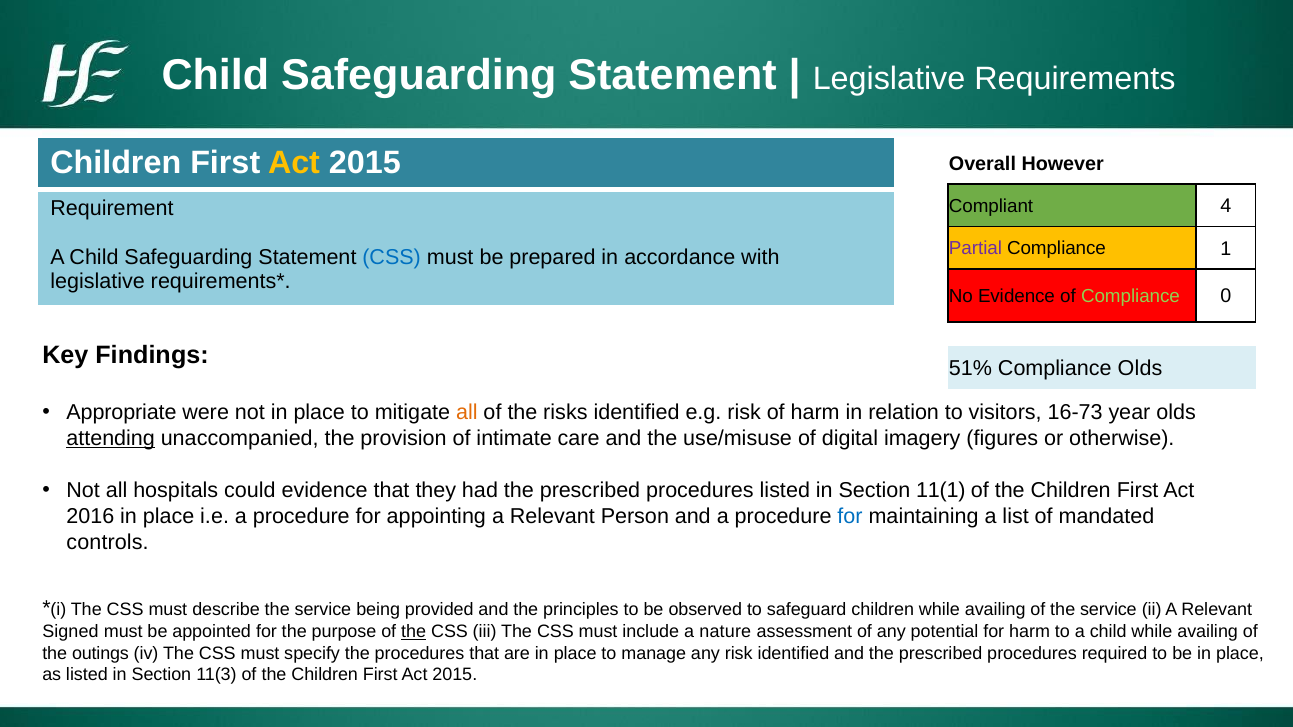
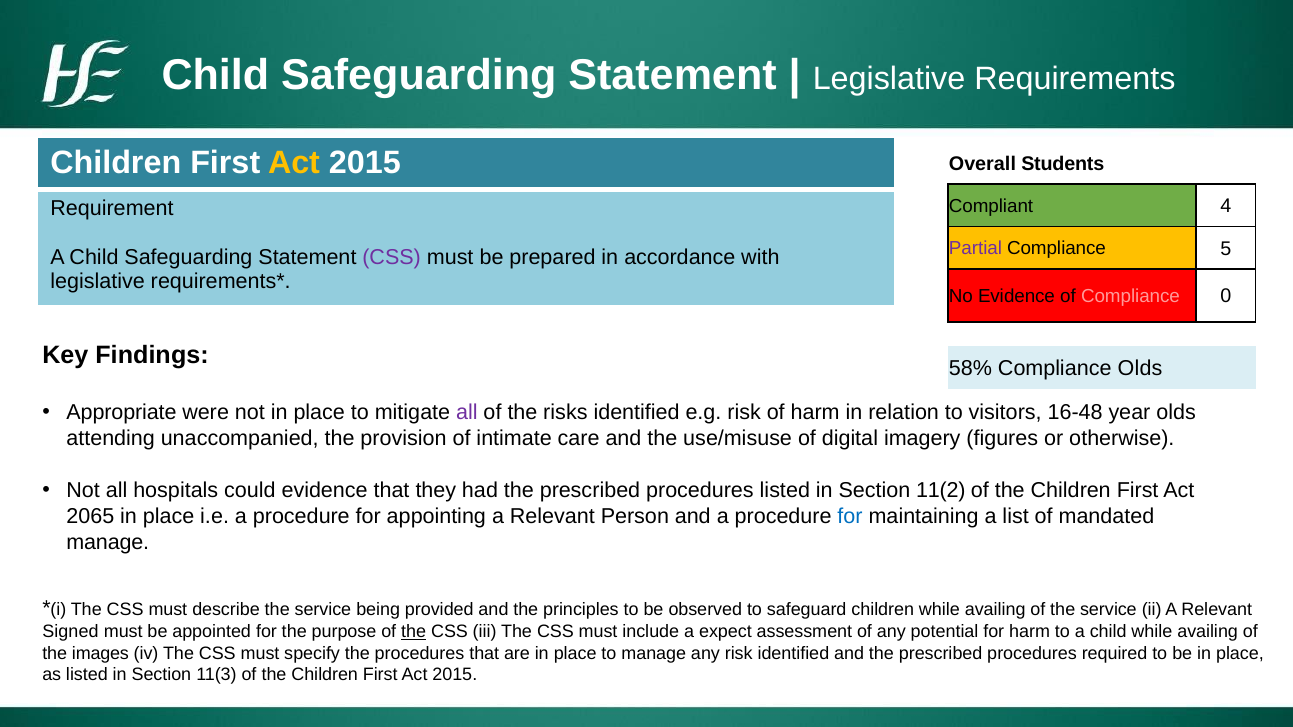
However: However -> Students
1: 1 -> 5
CSS at (392, 257) colour: blue -> purple
Compliance at (1130, 296) colour: light green -> pink
51%: 51% -> 58%
all at (467, 413) colour: orange -> purple
16-73: 16-73 -> 16-48
attending underline: present -> none
11(1: 11(1 -> 11(2
2016: 2016 -> 2065
controls at (108, 542): controls -> manage
nature: nature -> expect
outings: outings -> images
